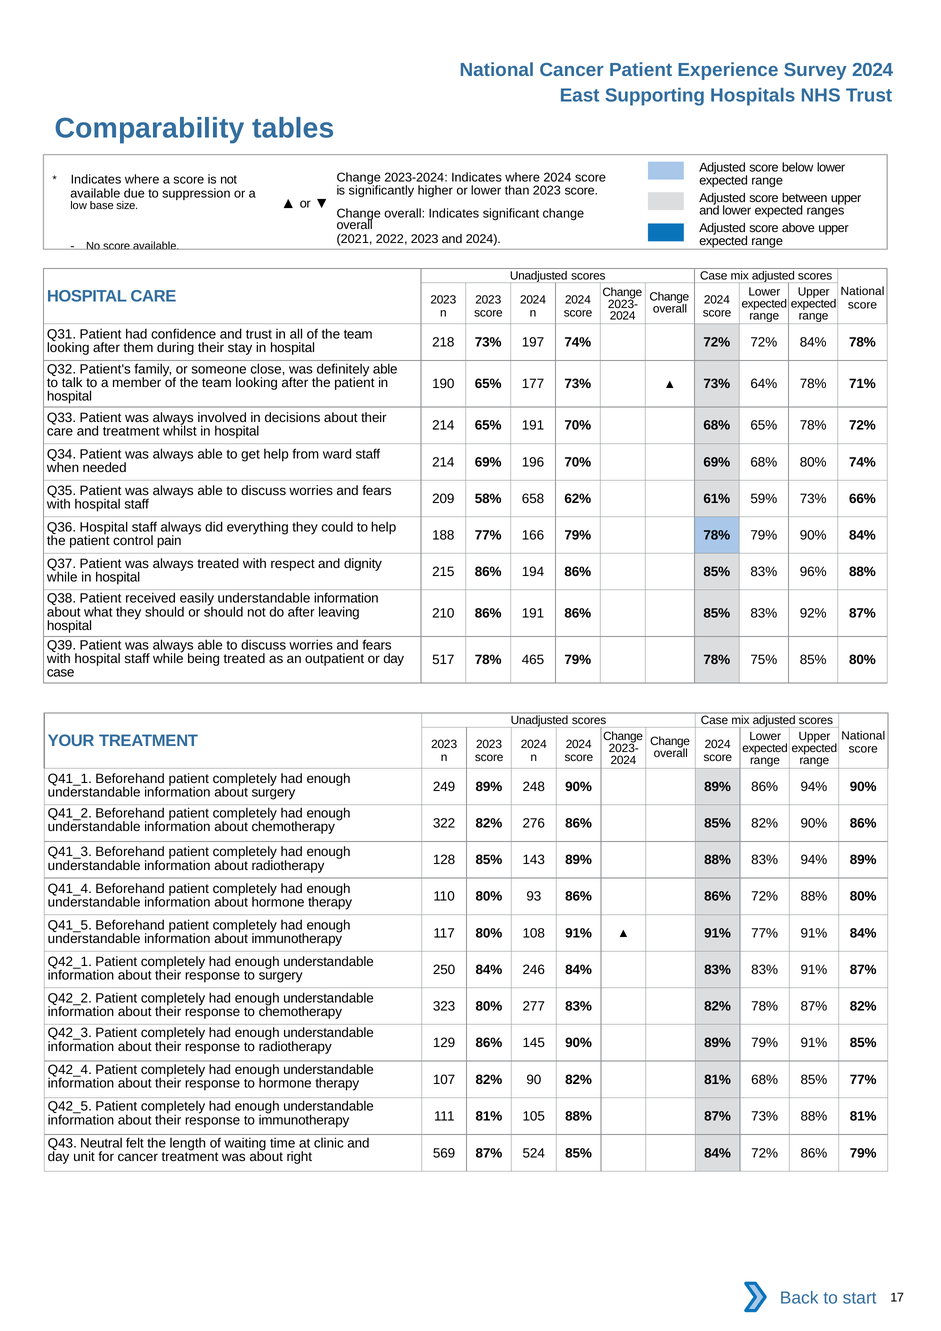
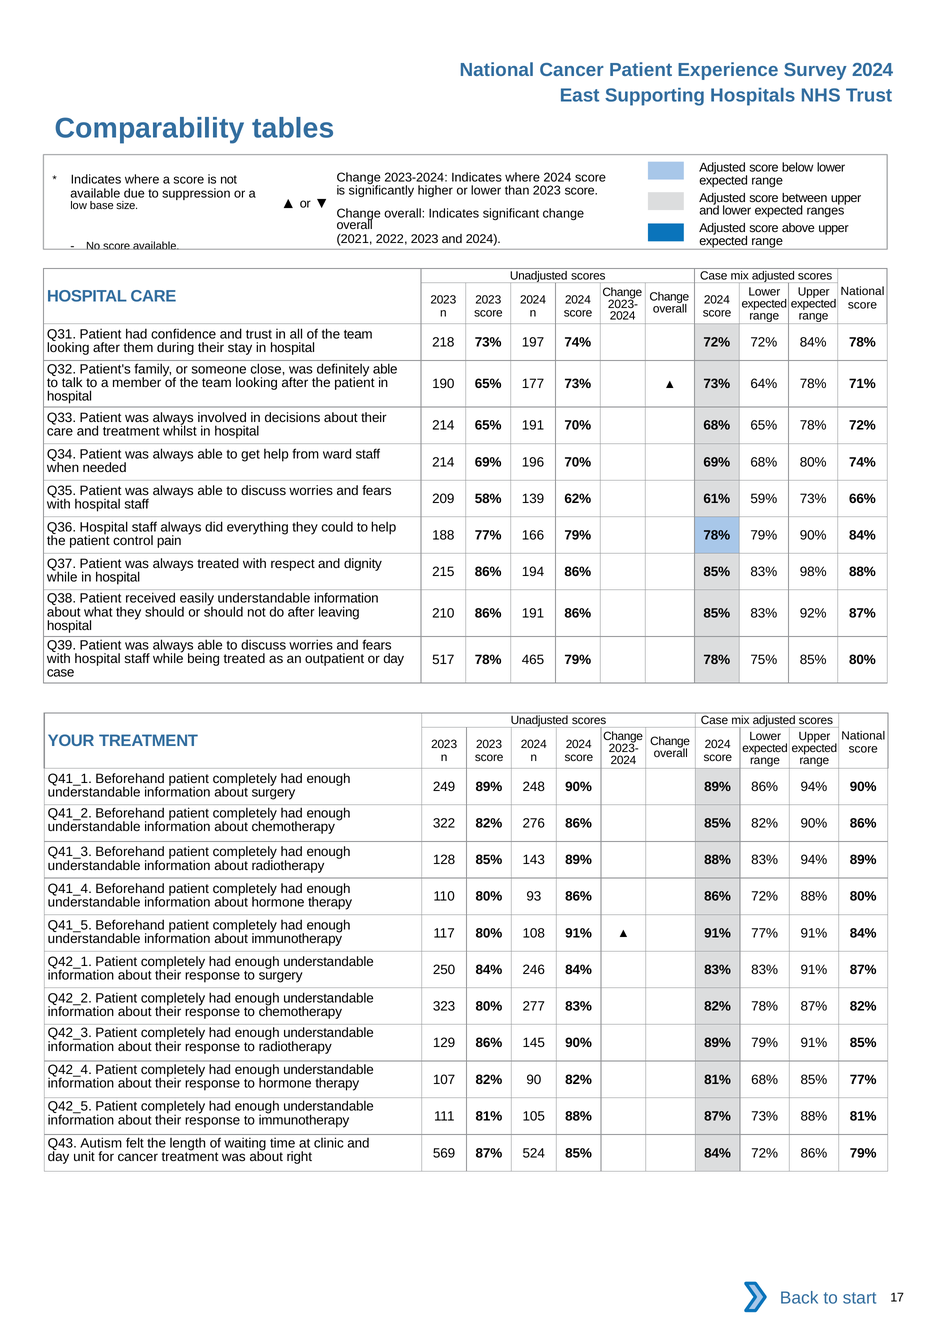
658: 658 -> 139
96%: 96% -> 98%
Neutral: Neutral -> Autism
